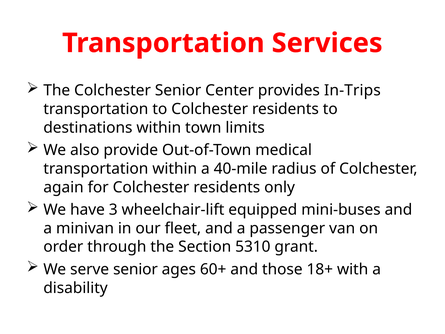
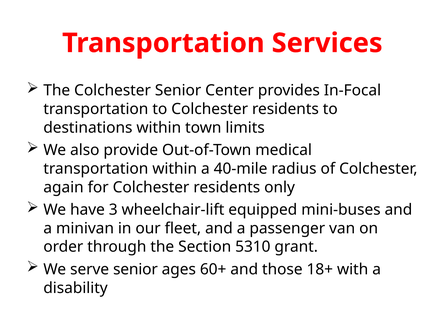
In-Trips: In-Trips -> In-Focal
